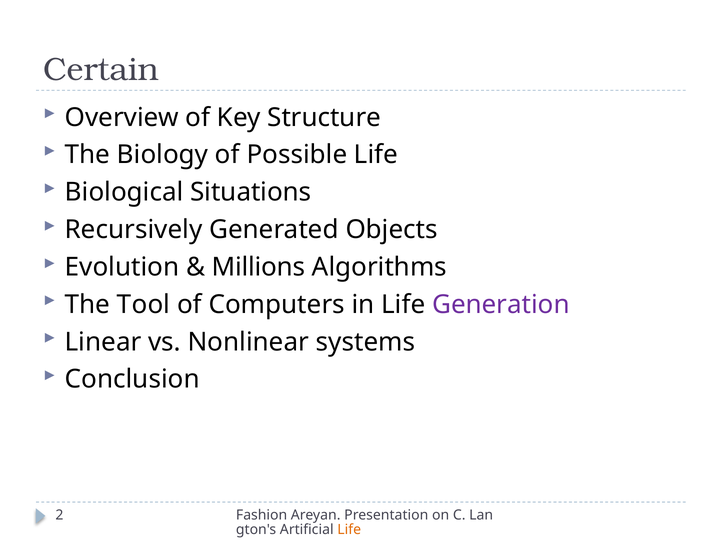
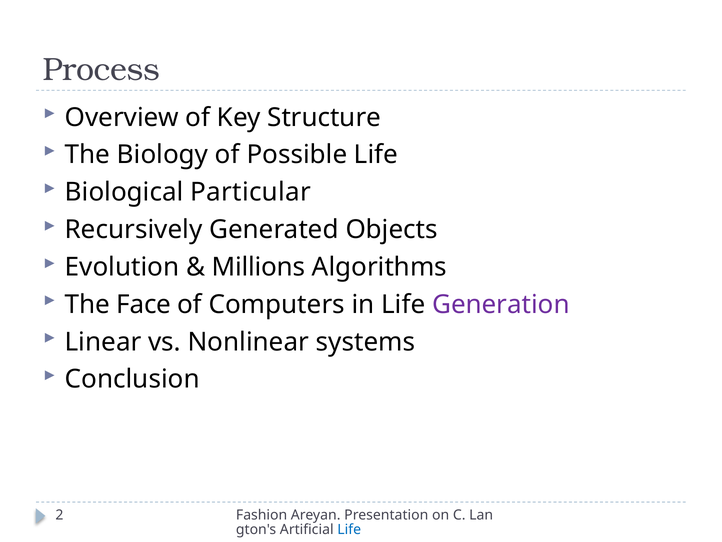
Certain: Certain -> Process
Situations: Situations -> Particular
Tool: Tool -> Face
Life at (349, 529) colour: orange -> blue
